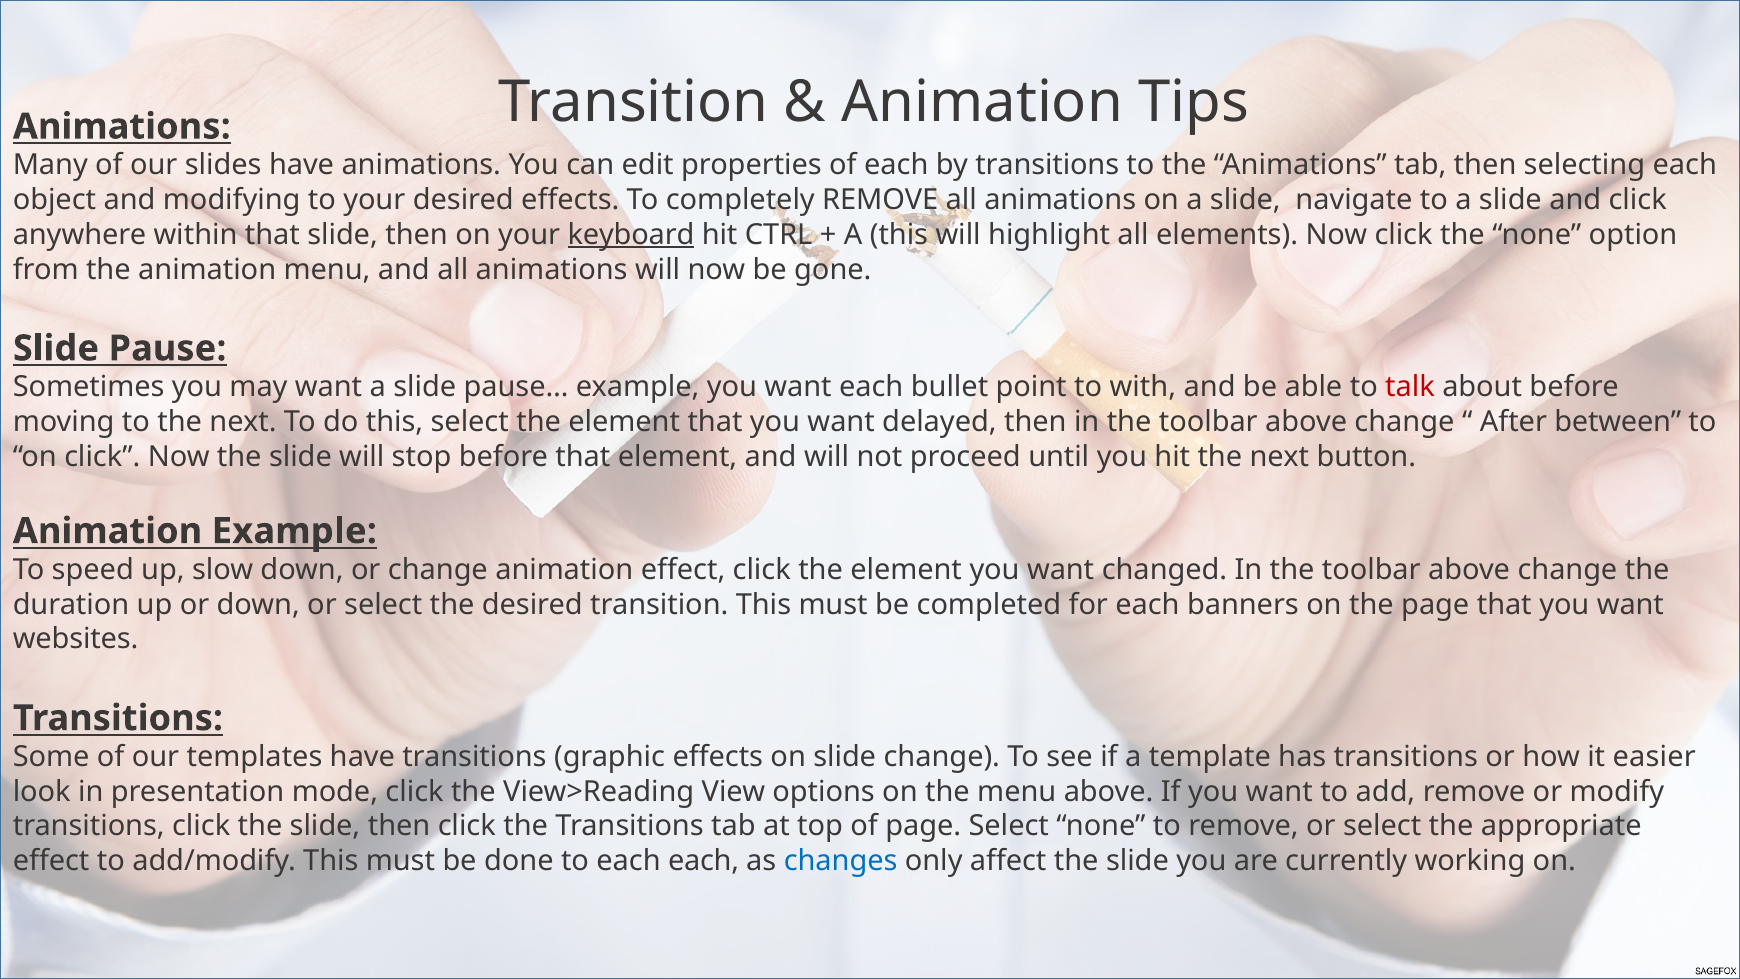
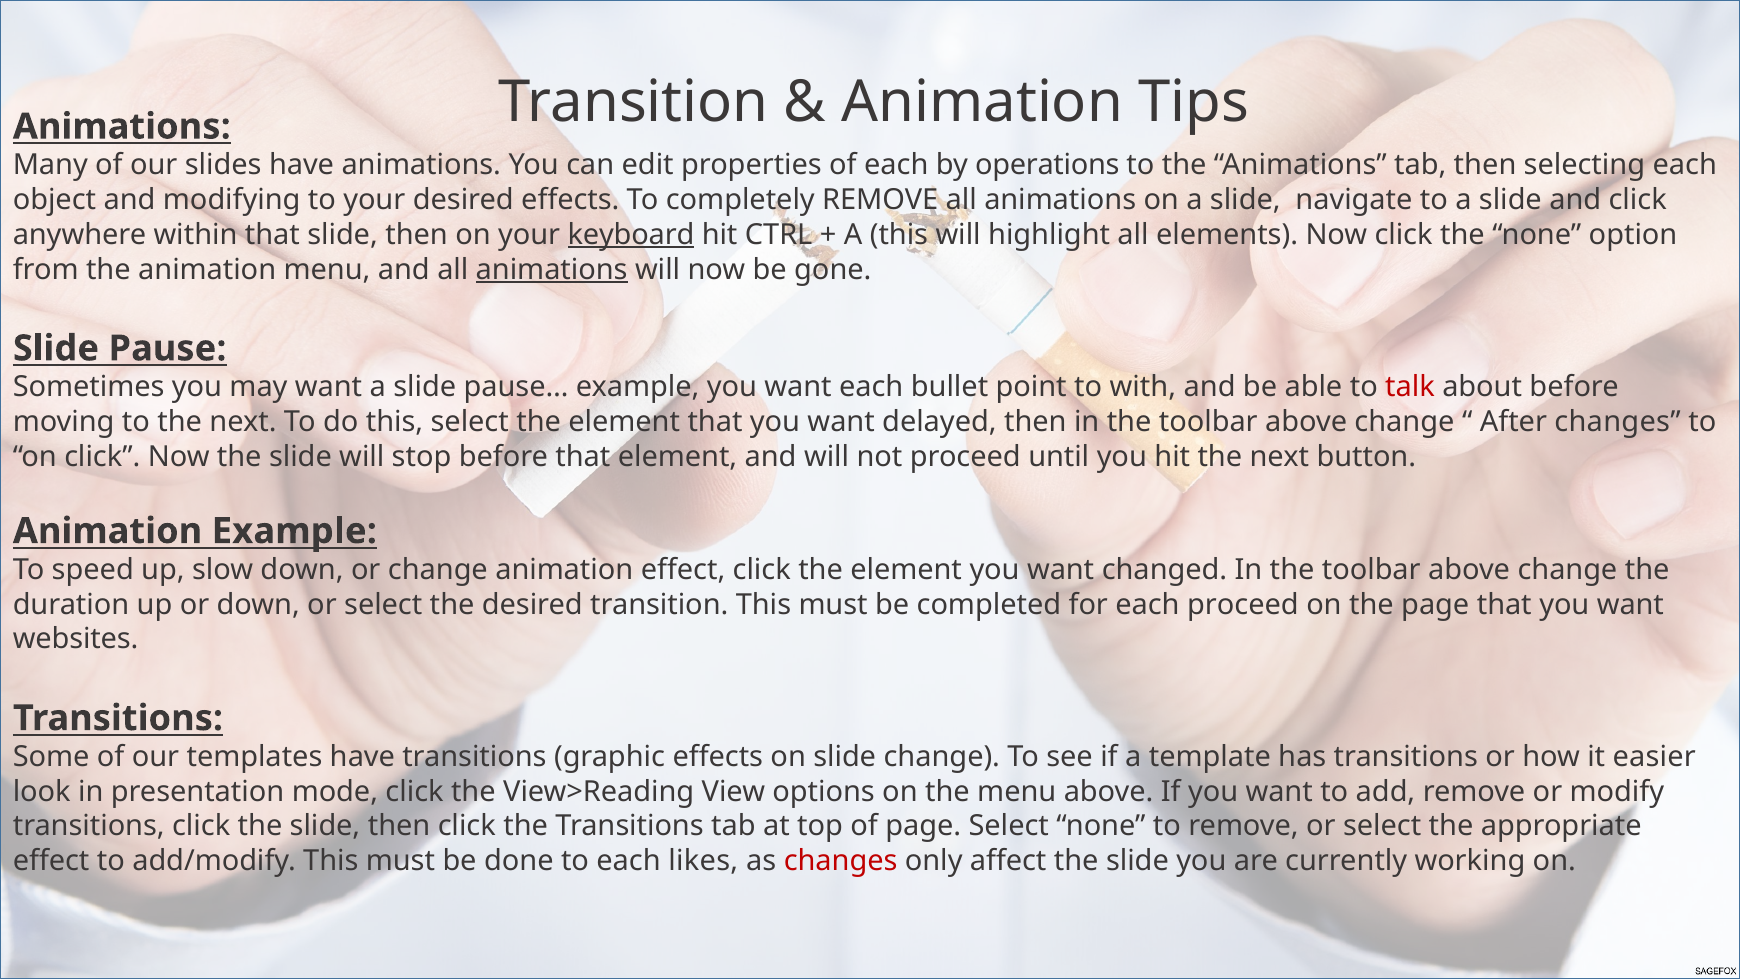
by transitions: transitions -> operations
animations at (552, 270) underline: none -> present
After between: between -> changes
each banners: banners -> proceed
each each: each -> likes
changes at (841, 861) colour: blue -> red
